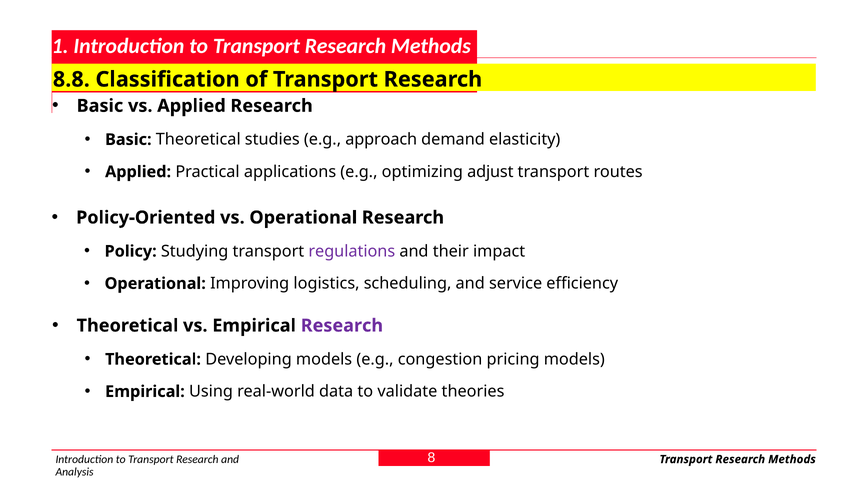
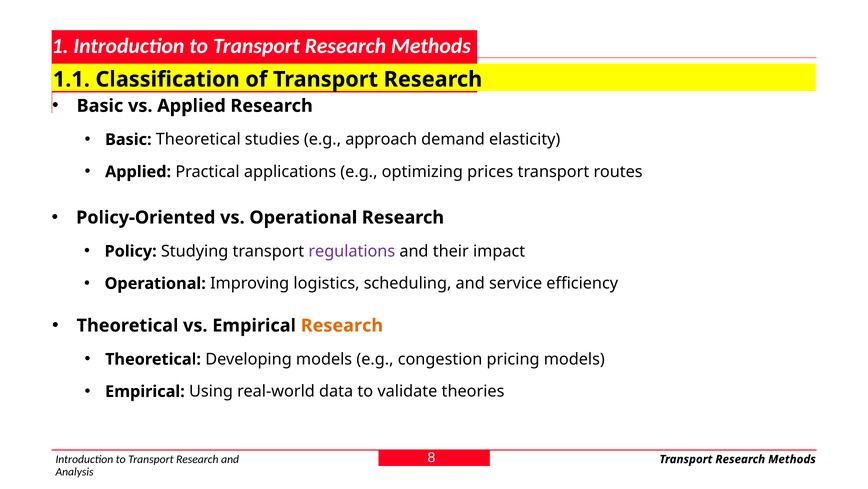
8.8: 8.8 -> 1.1
adjust: adjust -> prices
Research at (342, 325) colour: purple -> orange
